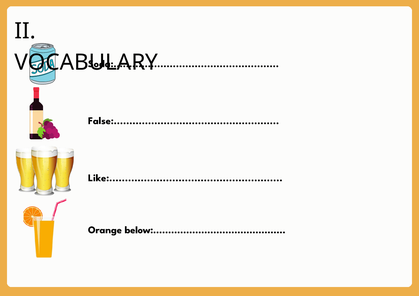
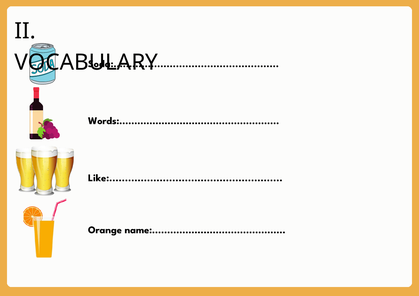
False: False -> Words
below: below -> name
